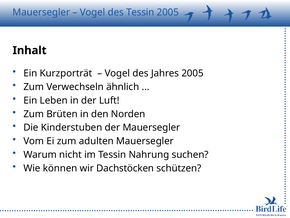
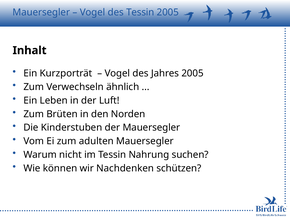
Dachstöcken: Dachstöcken -> Nachdenken
